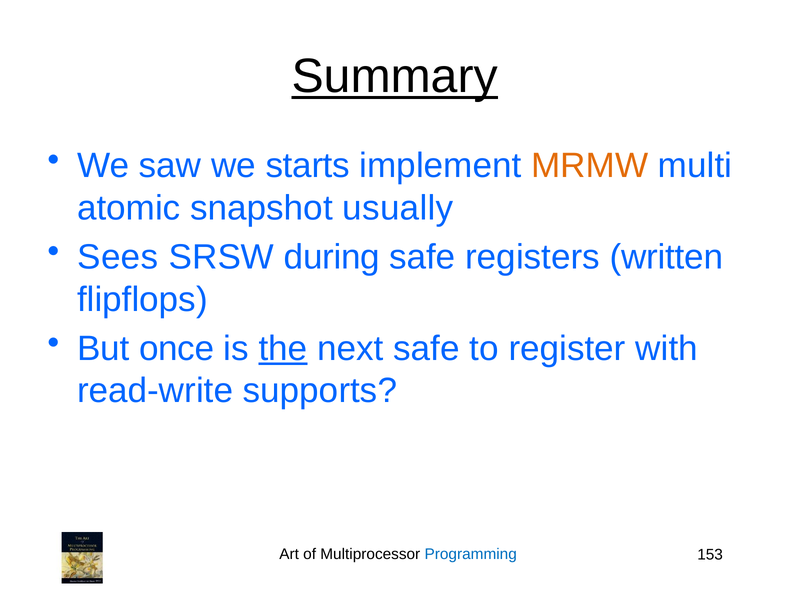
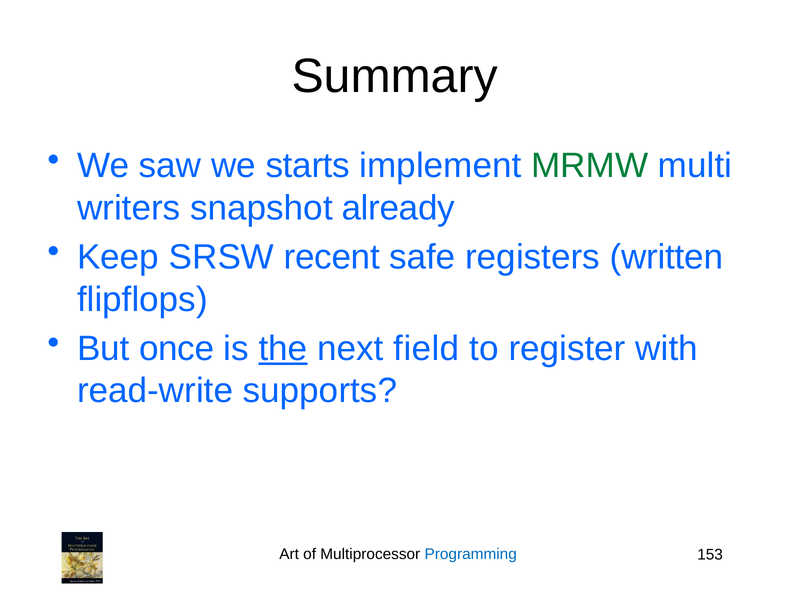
Summary underline: present -> none
MRMW colour: orange -> green
atomic: atomic -> writers
usually: usually -> already
Sees: Sees -> Keep
during: during -> recent
next safe: safe -> field
